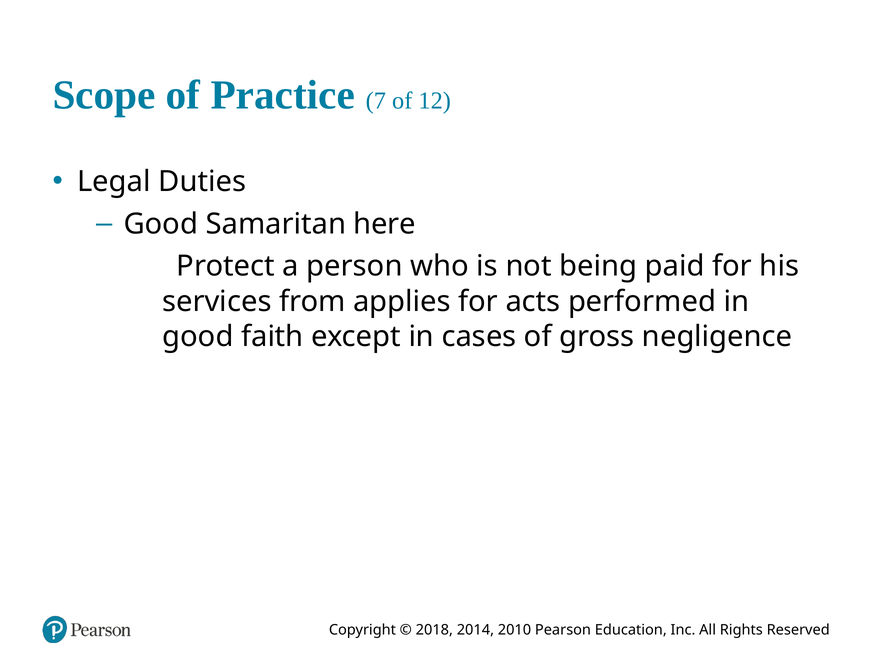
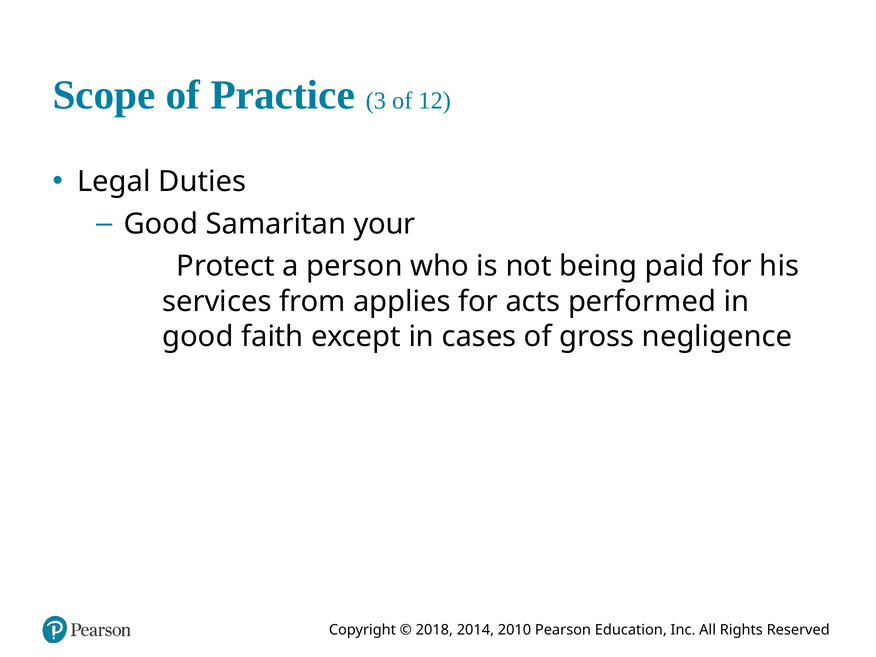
7: 7 -> 3
here: here -> your
